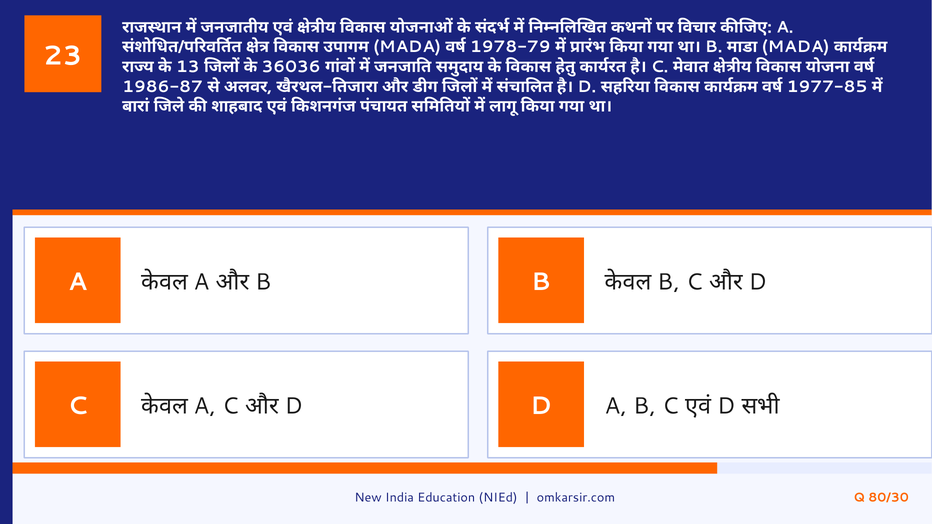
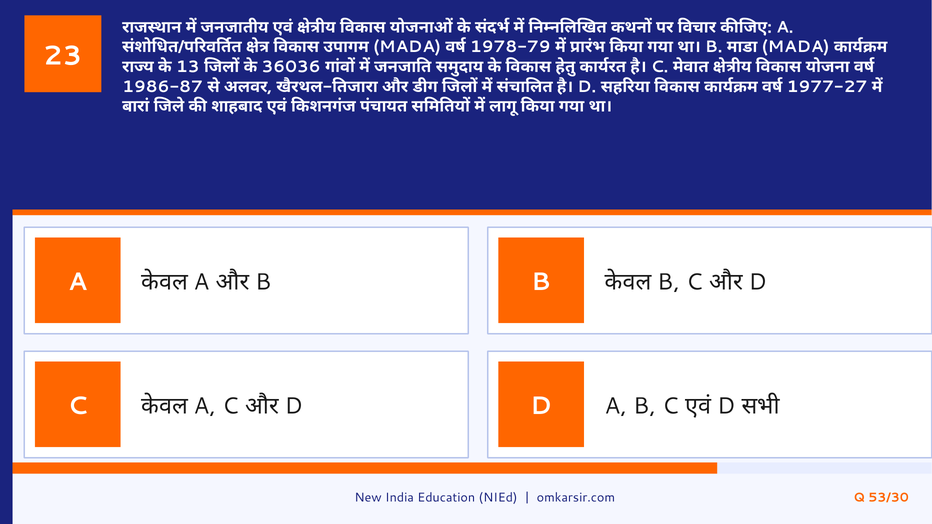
1977-85: 1977-85 -> 1977-27
80/30: 80/30 -> 53/30
